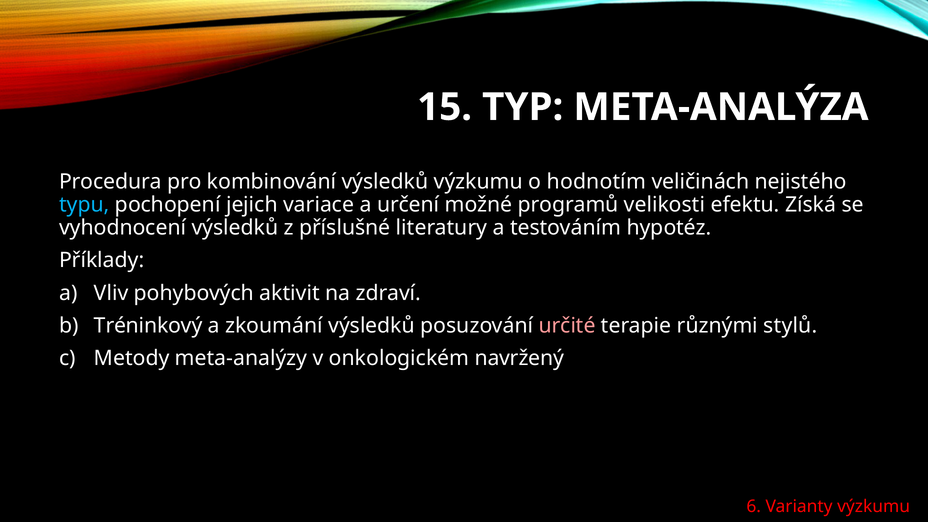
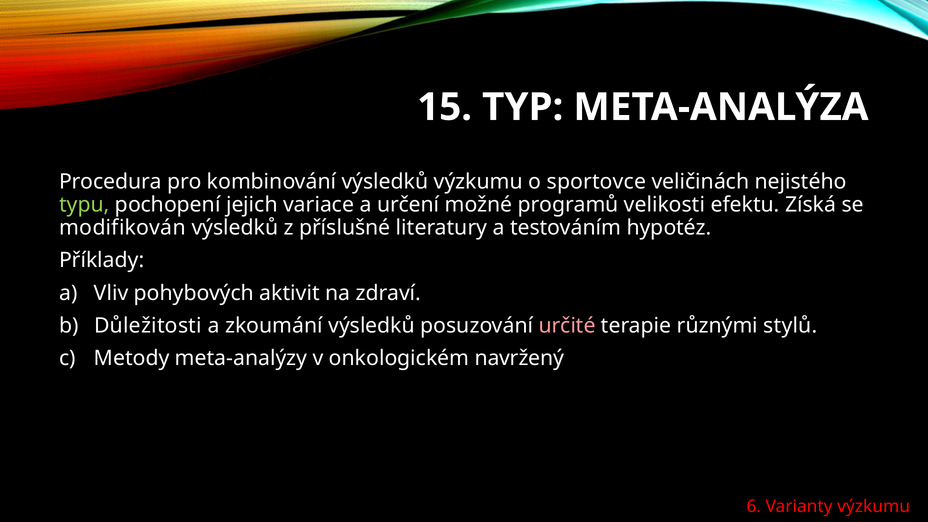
hodnotím: hodnotím -> sportovce
typu colour: light blue -> light green
vyhodnocení: vyhodnocení -> modifikován
Tréninkový: Tréninkový -> Důležitosti
